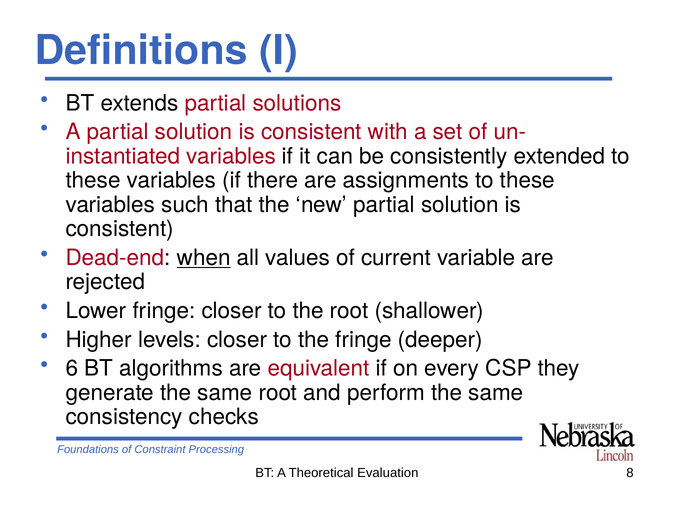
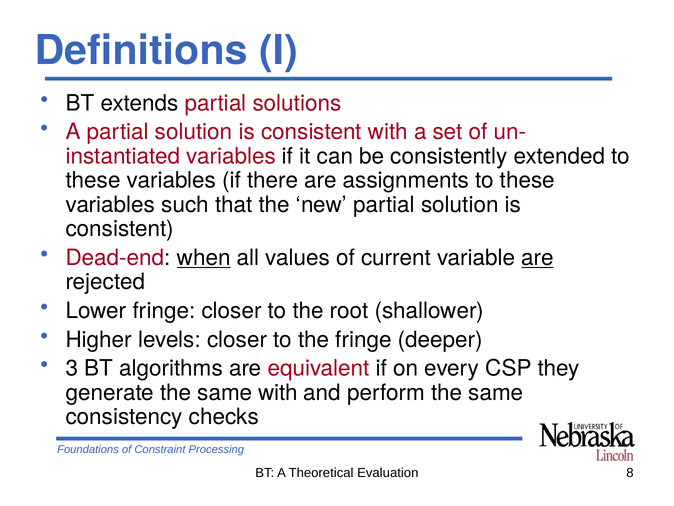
are at (538, 258) underline: none -> present
6: 6 -> 3
same root: root -> with
